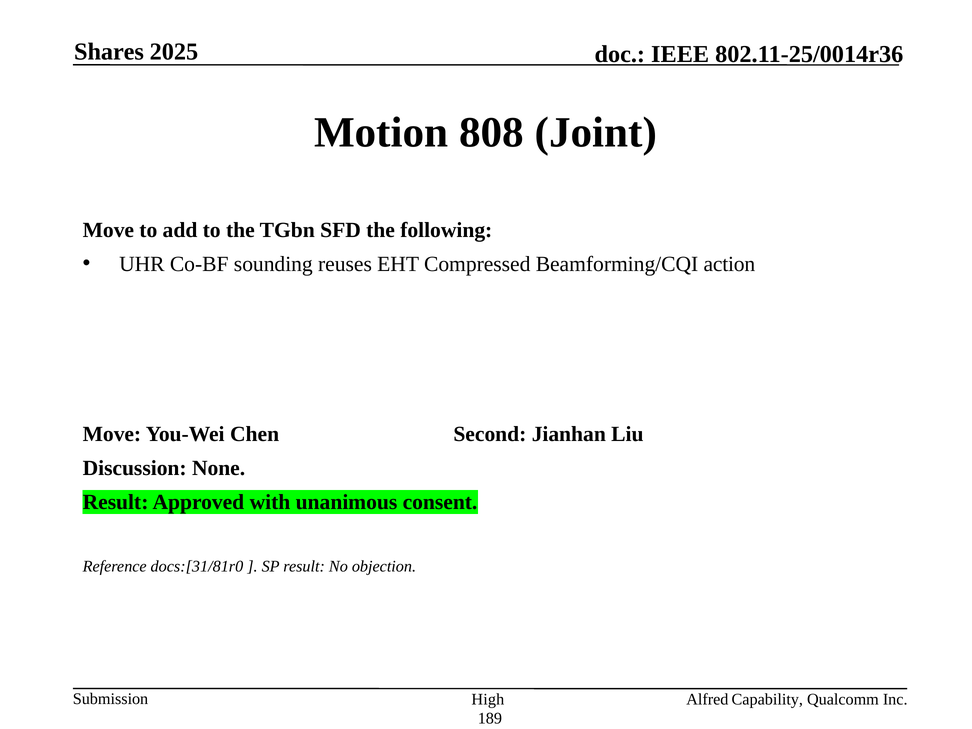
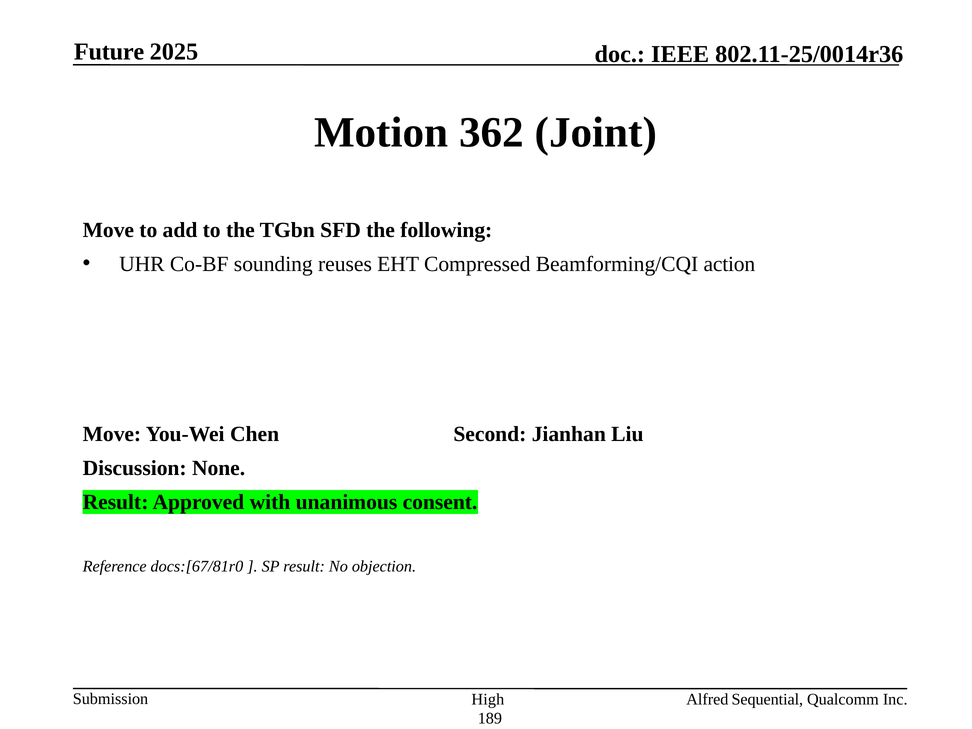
Shares: Shares -> Future
808: 808 -> 362
docs:[31/81r0: docs:[31/81r0 -> docs:[67/81r0
Capability: Capability -> Sequential
